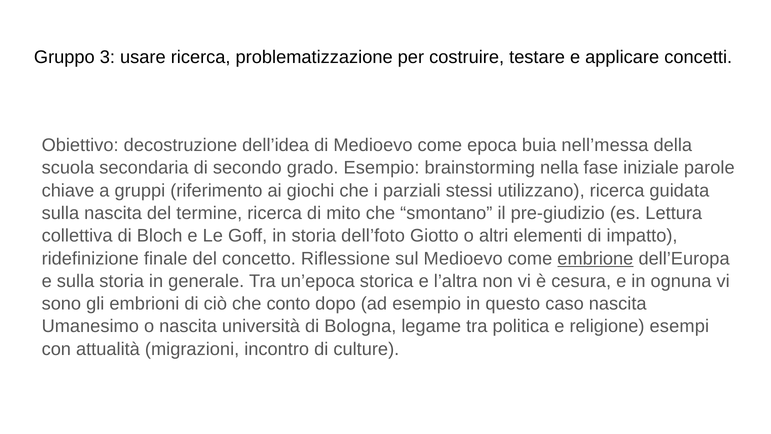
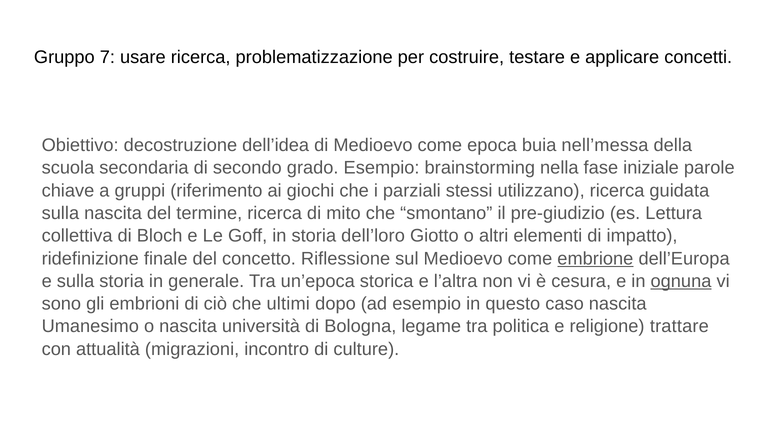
3: 3 -> 7
dell’foto: dell’foto -> dell’loro
ognuna underline: none -> present
conto: conto -> ultimi
esempi: esempi -> trattare
